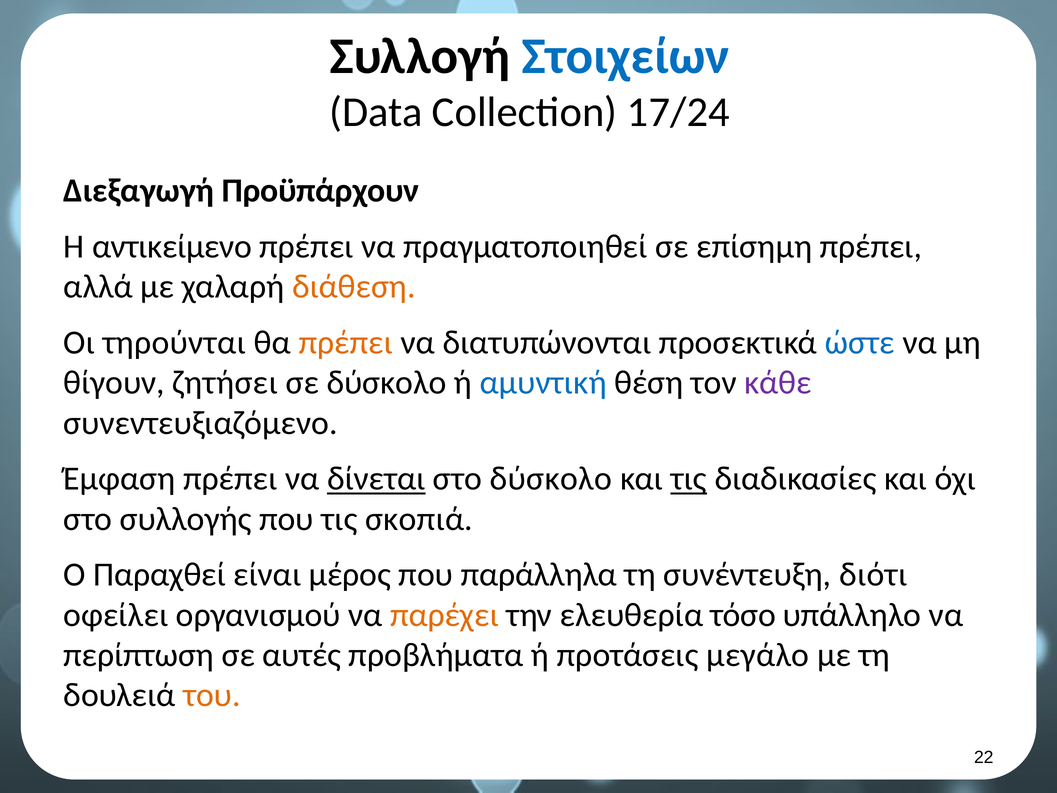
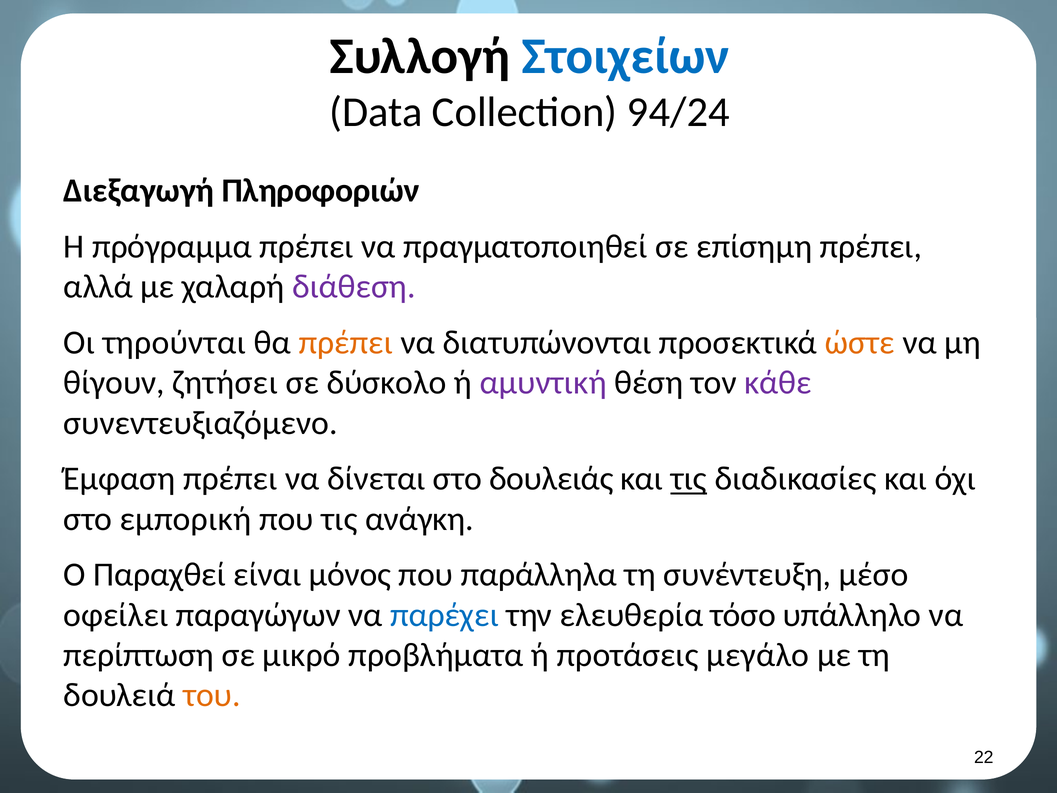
17/24: 17/24 -> 94/24
Προϋπάρχουν: Προϋπάρχουν -> Πληροφοριών
αντικείμενο: αντικείμενο -> πρόγραμμα
διάθεση colour: orange -> purple
ώστε colour: blue -> orange
αμυντική colour: blue -> purple
δίνεται underline: present -> none
στο δύσκολο: δύσκολο -> δουλειάς
συλλογής: συλλογής -> εμπορική
σκοπιά: σκοπιά -> ανάγκη
μέρος: μέρος -> μόνος
διότι: διότι -> μέσο
οργανισμού: οργανισμού -> παραγώγων
παρέχει colour: orange -> blue
αυτές: αυτές -> μικρό
